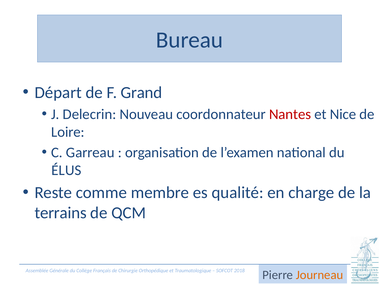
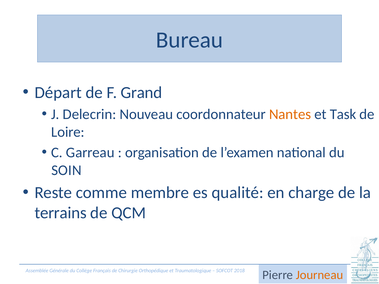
Nantes colour: red -> orange
Nice: Nice -> Task
ÉLUS: ÉLUS -> SOIN
